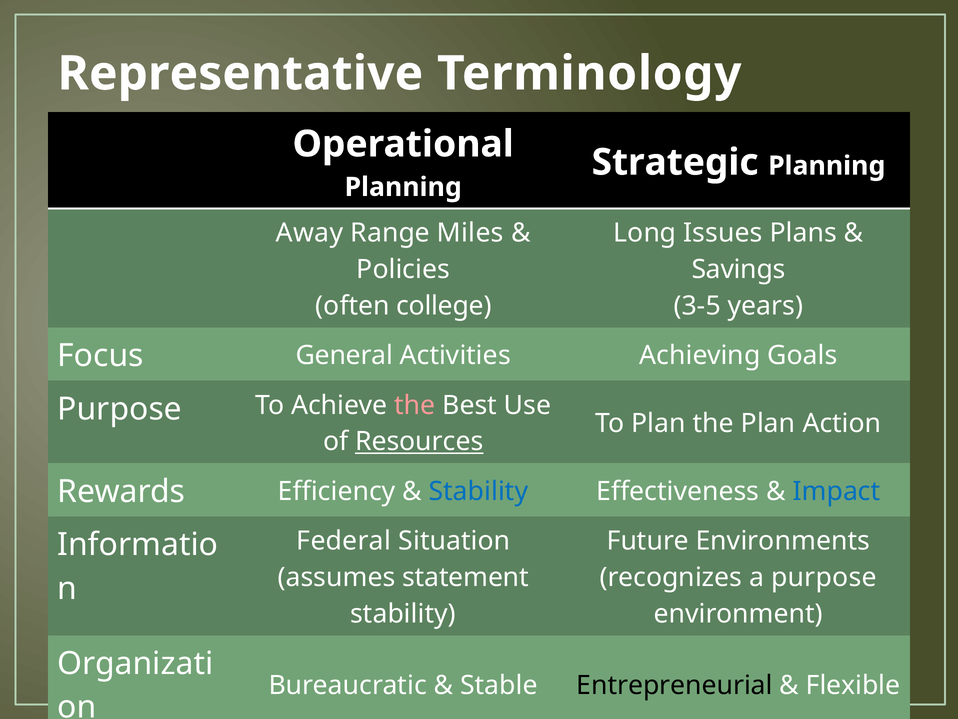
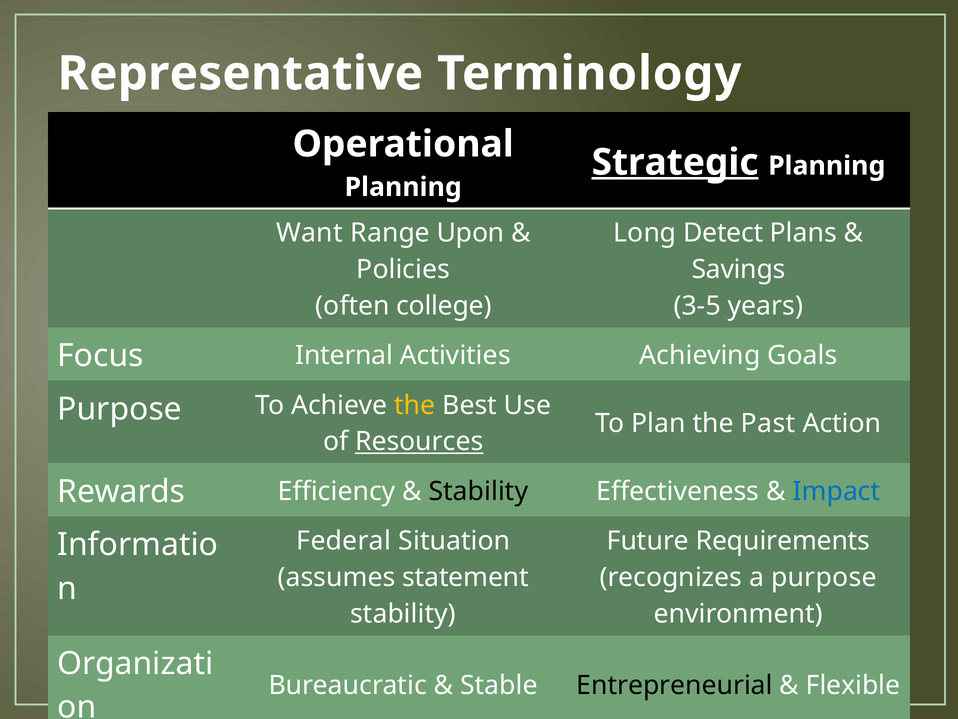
Strategic underline: none -> present
Away: Away -> Want
Miles: Miles -> Upon
Issues: Issues -> Detect
General: General -> Internal
the at (415, 405) colour: pink -> yellow
the Plan: Plan -> Past
Stability at (478, 491) colour: blue -> black
Environments: Environments -> Requirements
